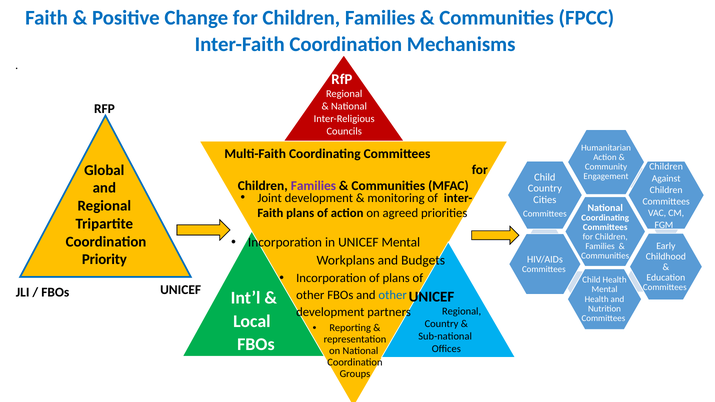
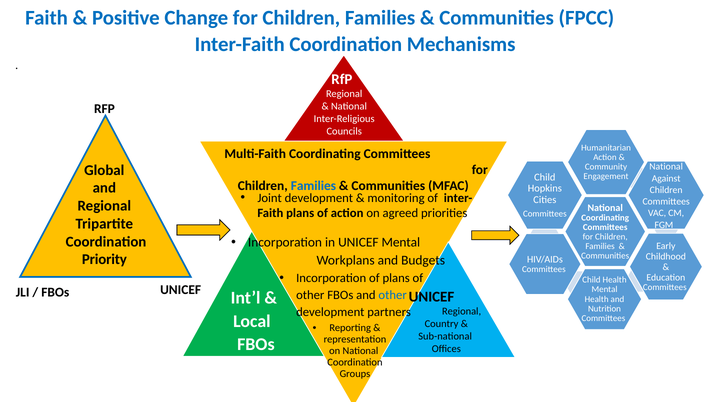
Children at (666, 167): Children -> National
Families at (313, 186) colour: purple -> blue
Country at (545, 188): Country -> Hopkins
